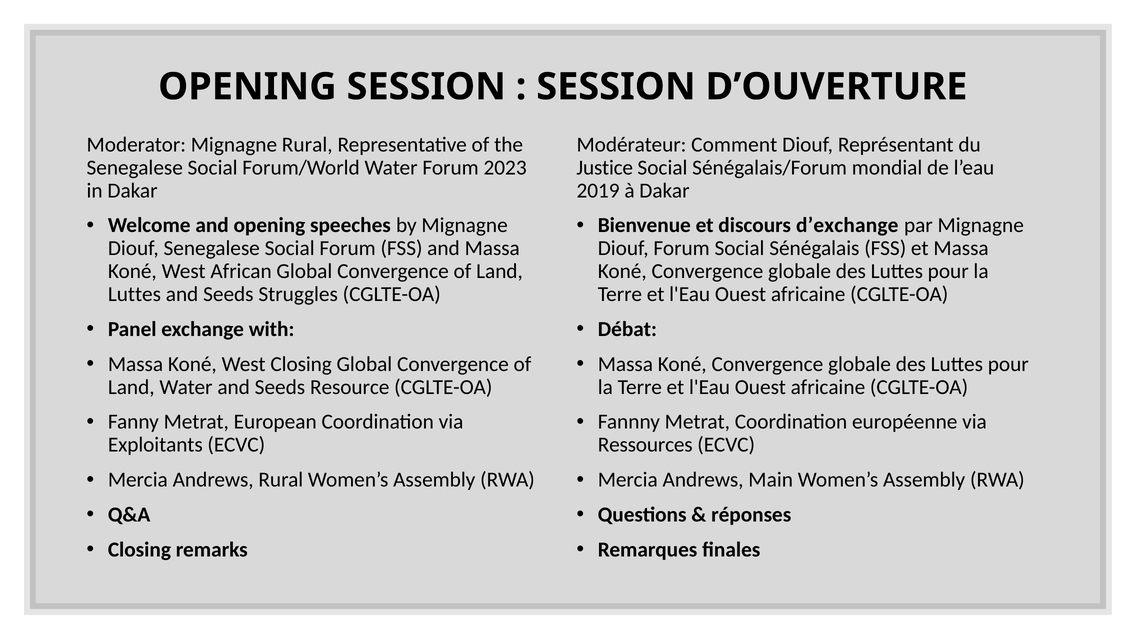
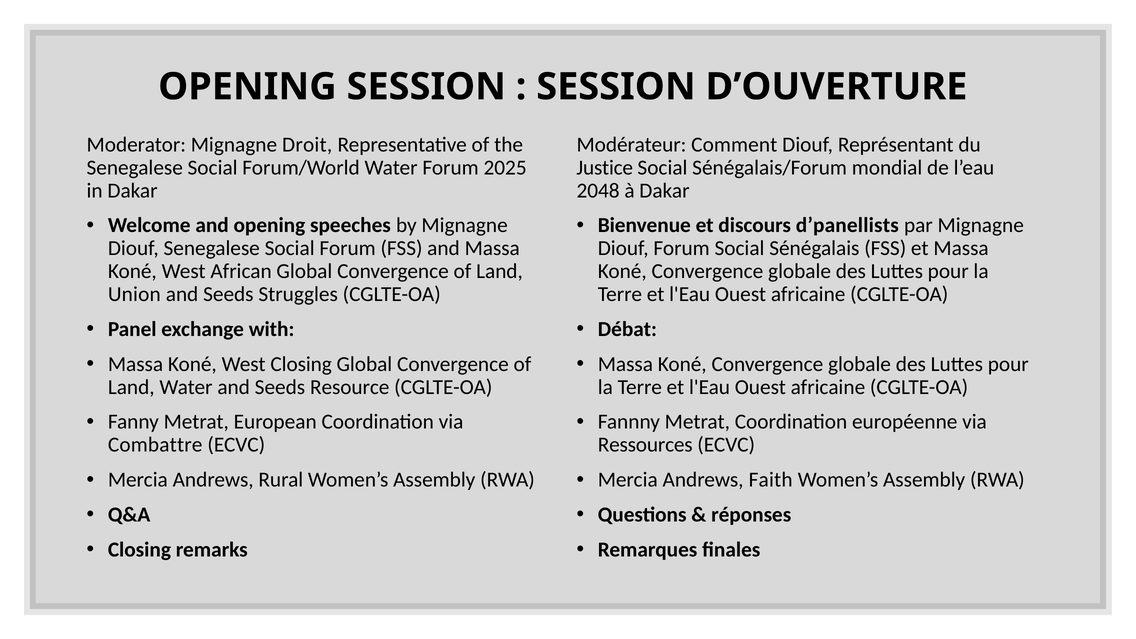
Mignagne Rural: Rural -> Droit
2023: 2023 -> 2025
2019: 2019 -> 2048
d’exchange: d’exchange -> d’panellists
Luttes at (134, 294): Luttes -> Union
Exploitants: Exploitants -> Combattre
Main: Main -> Faith
